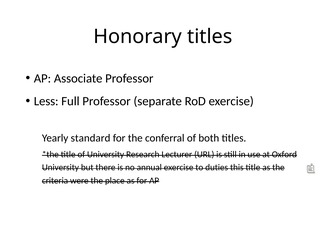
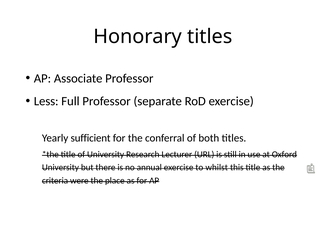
standard: standard -> sufficient
duties: duties -> whilst
